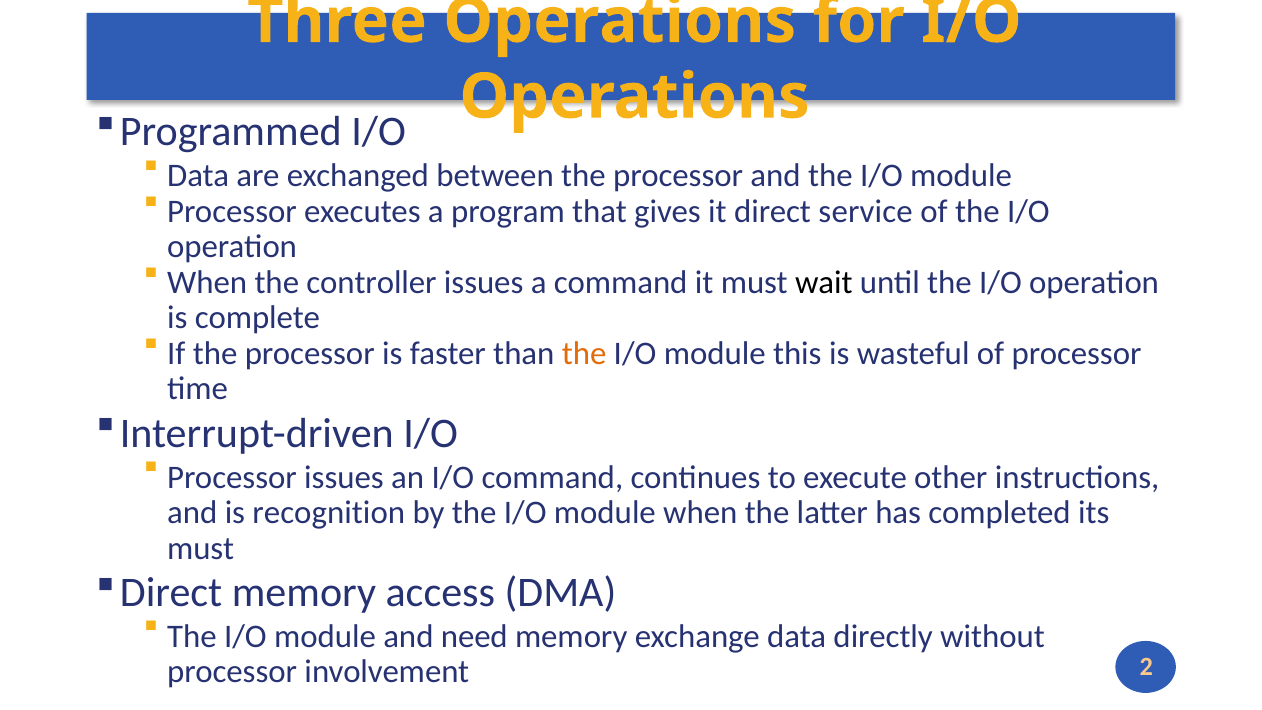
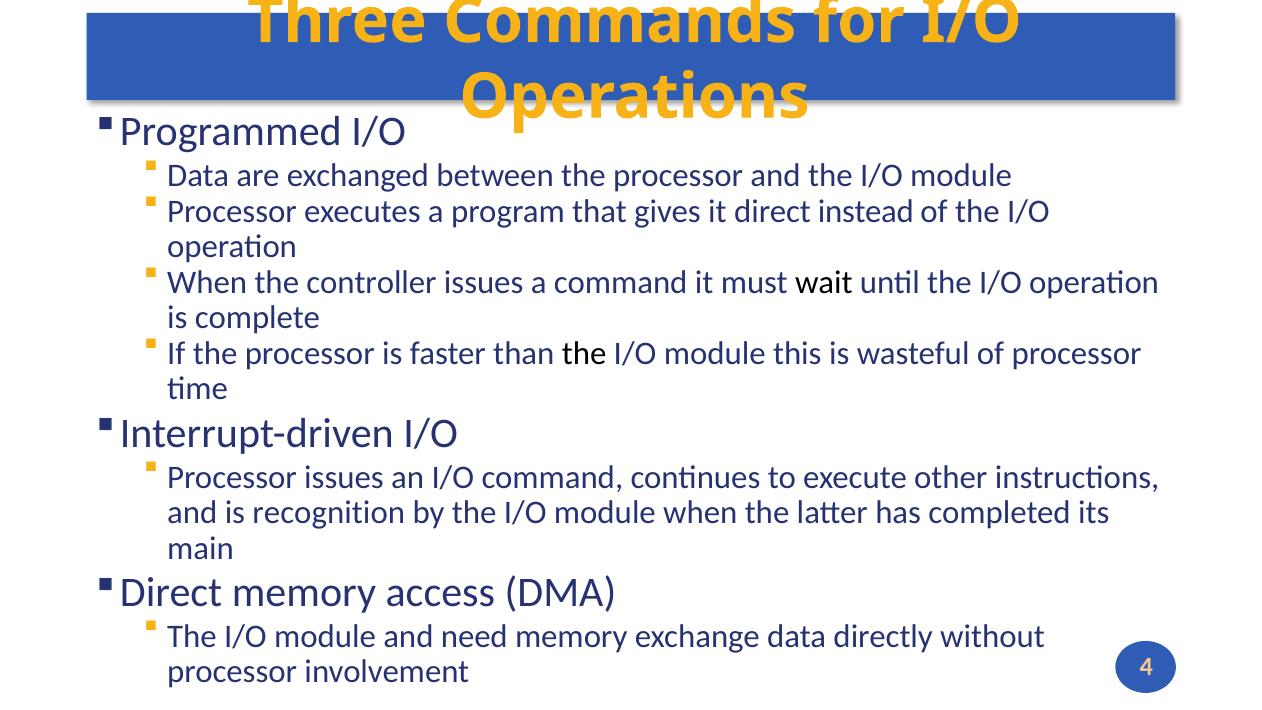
Three Operations: Operations -> Commands
service: service -> instead
the at (584, 353) colour: orange -> black
must at (201, 548): must -> main
2: 2 -> 4
